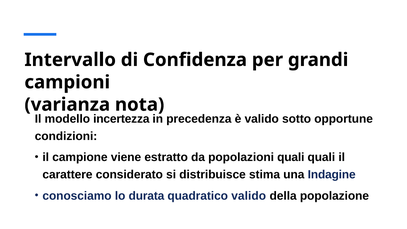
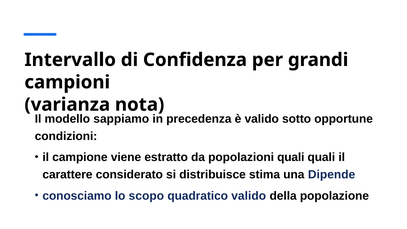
incertezza: incertezza -> sappiamo
Indagine: Indagine -> Dipende
durata: durata -> scopo
